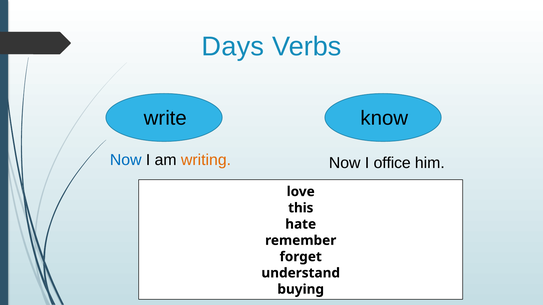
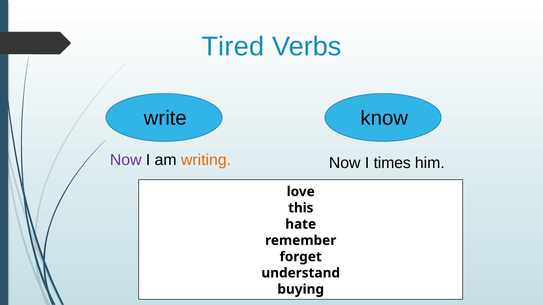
Days: Days -> Tired
Now at (126, 160) colour: blue -> purple
office: office -> times
